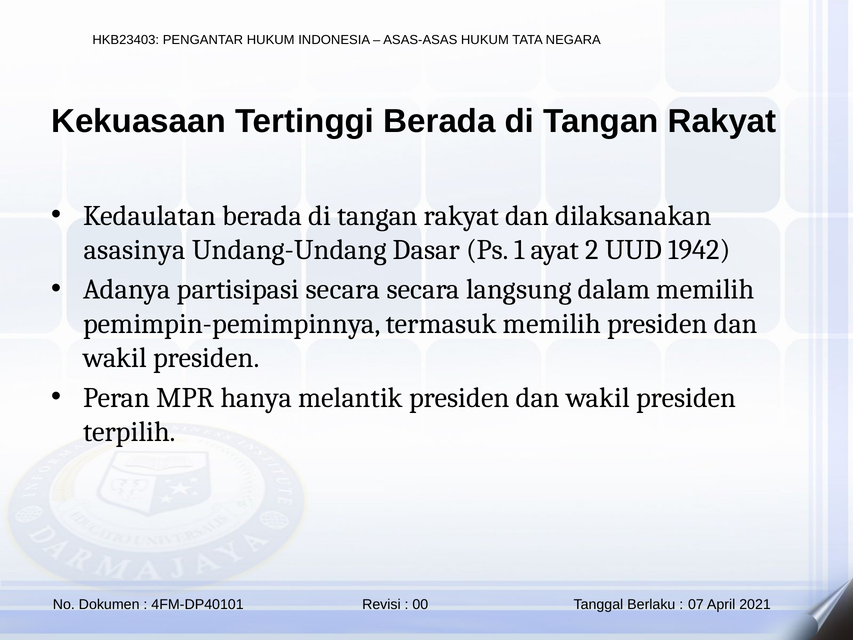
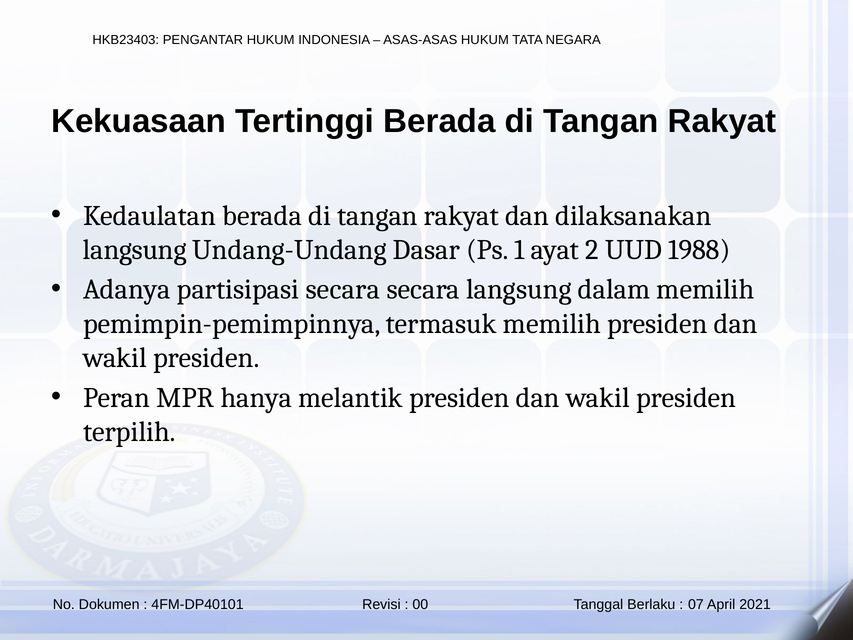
asasinya at (135, 250): asasinya -> langsung
1942: 1942 -> 1988
